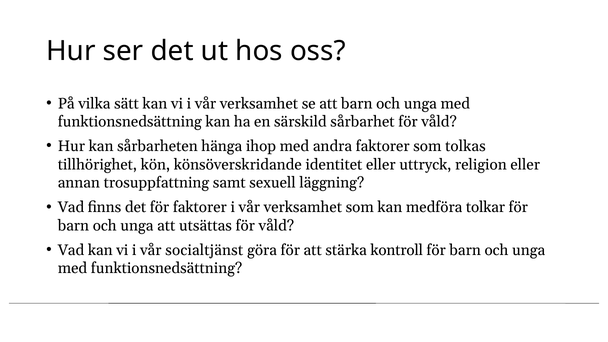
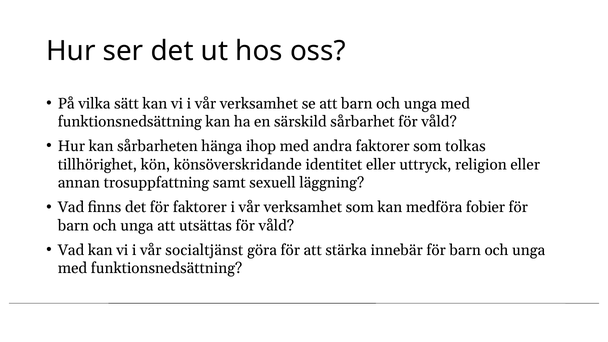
tolkar: tolkar -> fobier
kontroll: kontroll -> innebär
